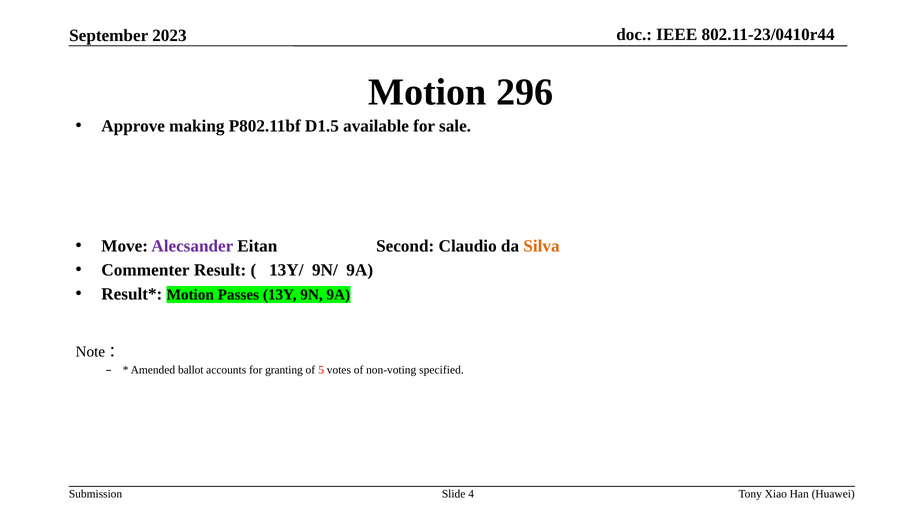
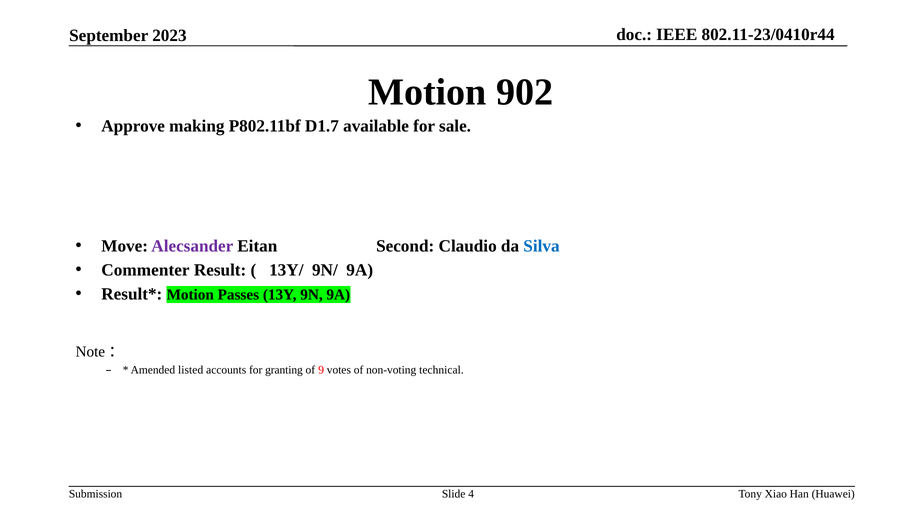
296: 296 -> 902
D1.5: D1.5 -> D1.7
Silva colour: orange -> blue
ballot: ballot -> listed
5: 5 -> 9
specified: specified -> technical
